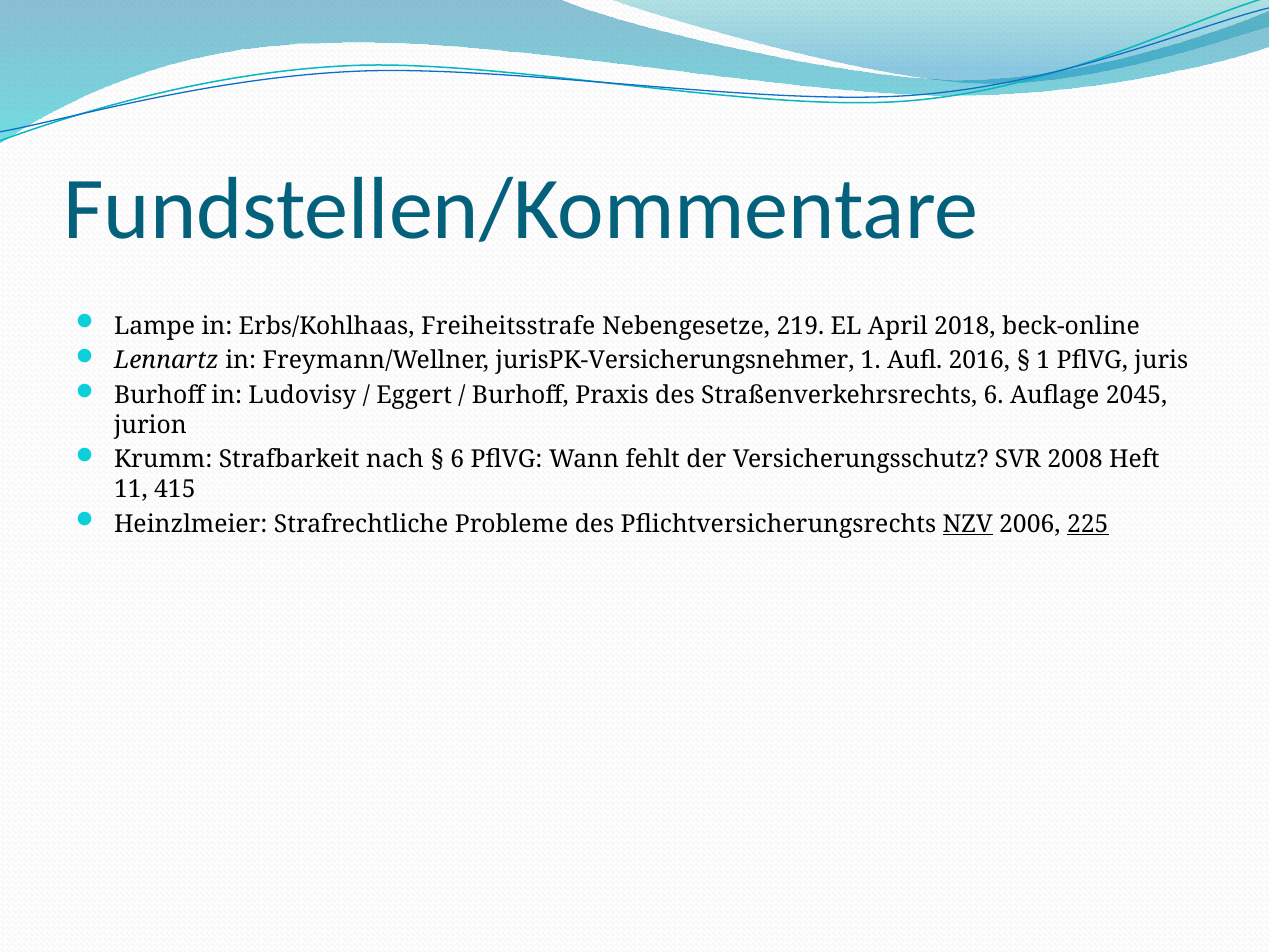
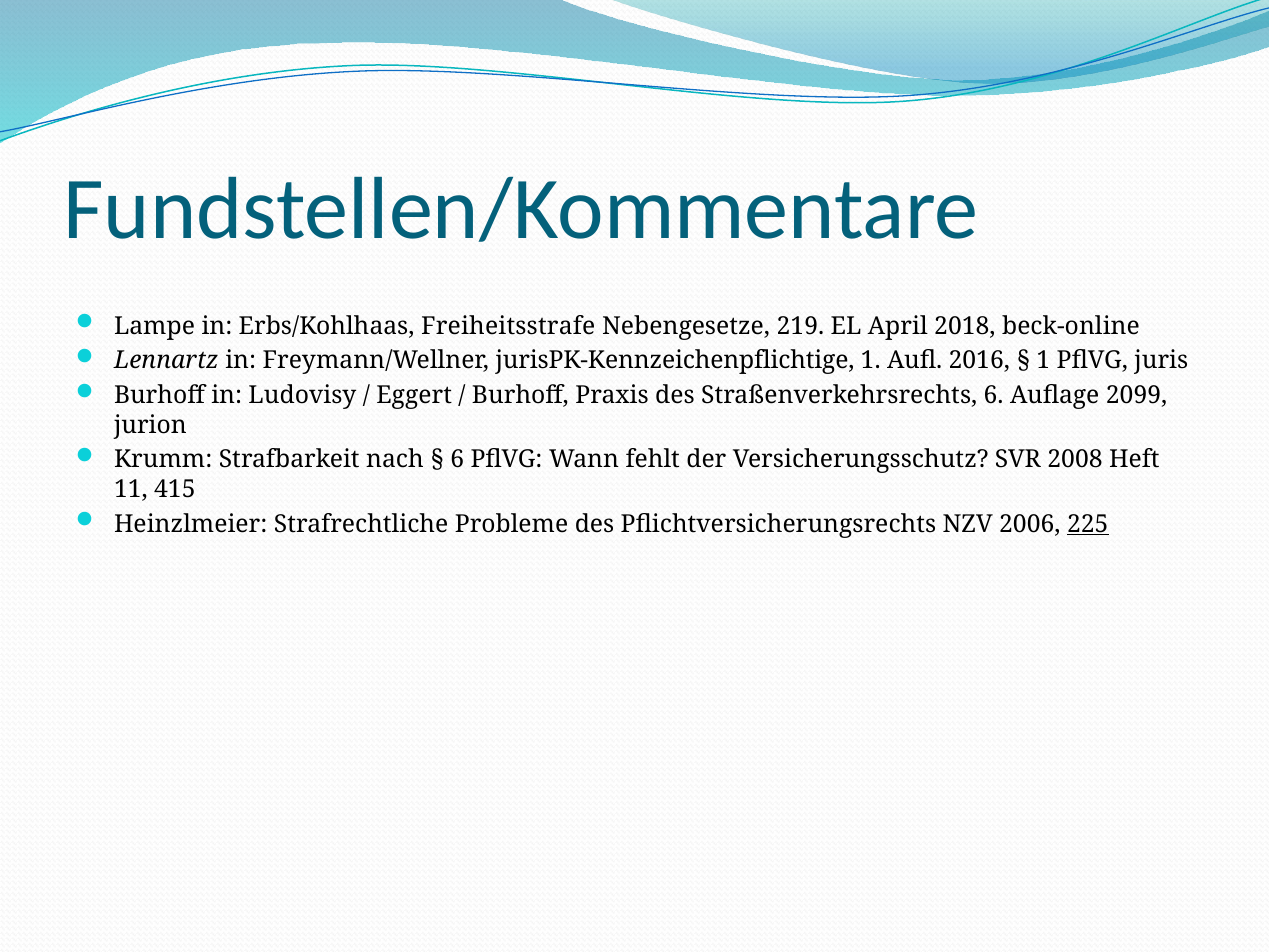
jurisPK-Versicherungsnehmer: jurisPK-Versicherungsnehmer -> jurisPK-Kennzeichenpflichtige
2045: 2045 -> 2099
NZV underline: present -> none
